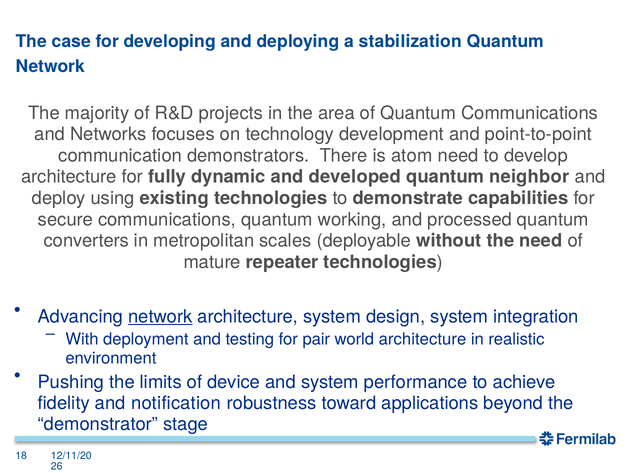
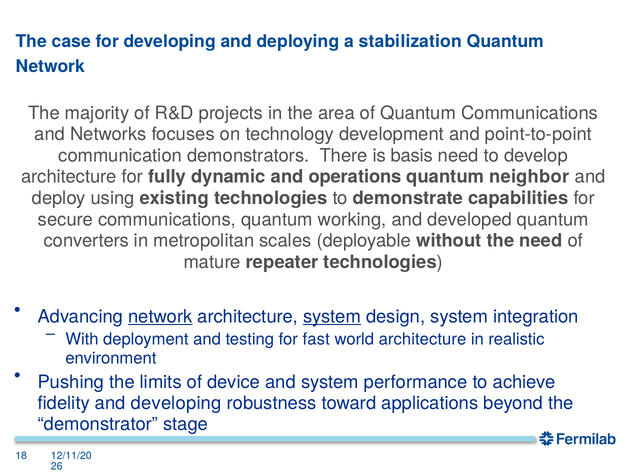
atom: atom -> basis
developed: developed -> operations
processed: processed -> developed
system at (332, 317) underline: none -> present
pair: pair -> fast
and notification: notification -> developing
